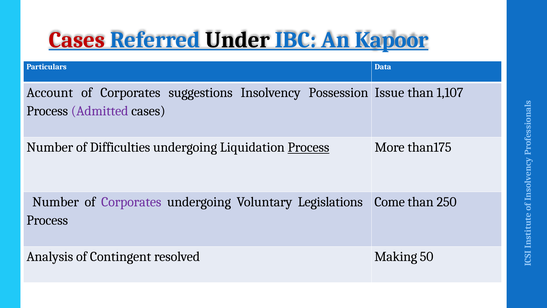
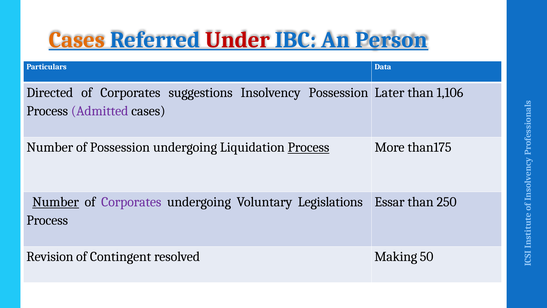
Cases at (77, 40) colour: red -> orange
Under colour: black -> red
Kapoor: Kapoor -> Person
Account: Account -> Directed
Issue: Issue -> Later
1,107: 1,107 -> 1,106
of Difficulties: Difficulties -> Possession
Number at (56, 202) underline: none -> present
Come: Come -> Essar
Analysis: Analysis -> Revision
